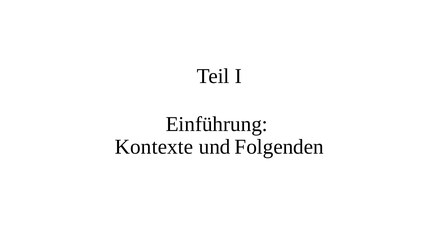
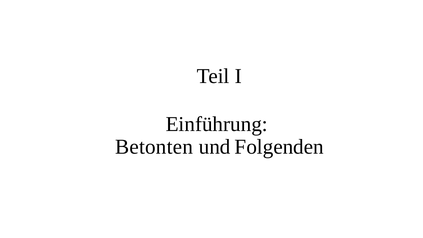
Kontexte: Kontexte -> Betonten
